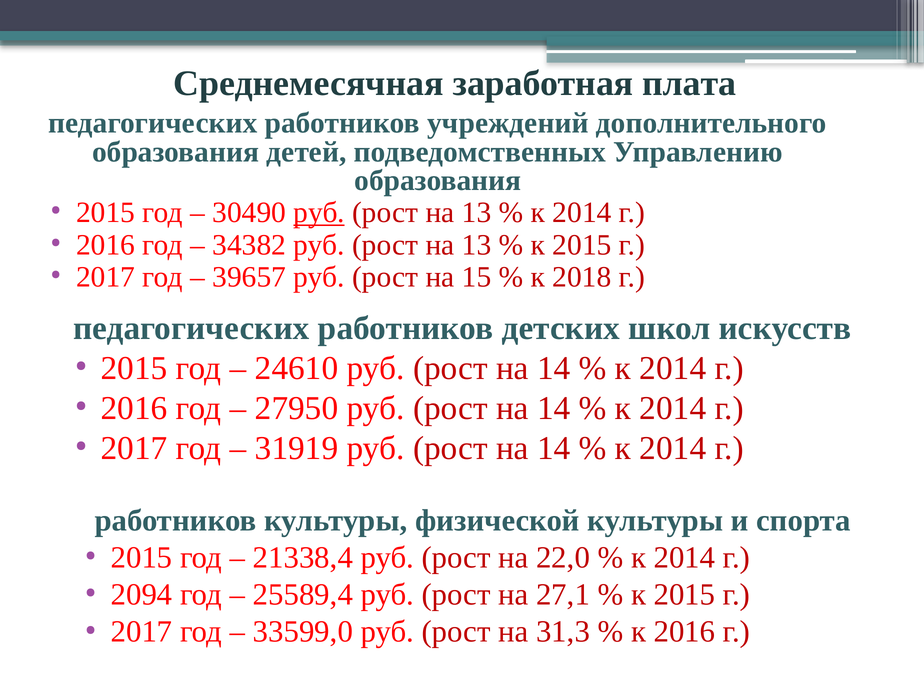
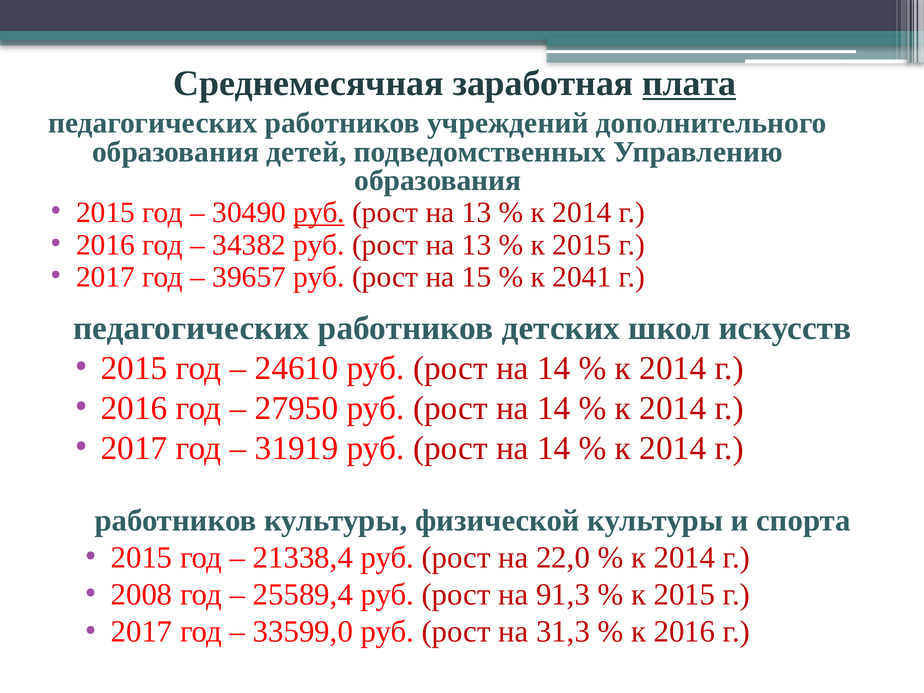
плата underline: none -> present
2018: 2018 -> 2041
2094: 2094 -> 2008
27,1: 27,1 -> 91,3
